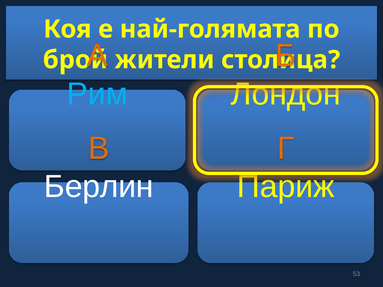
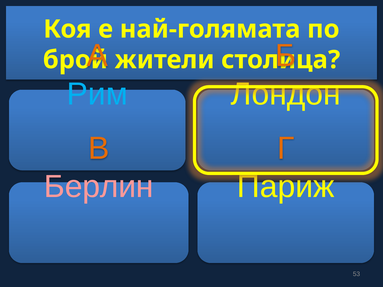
Берлин colour: white -> pink
